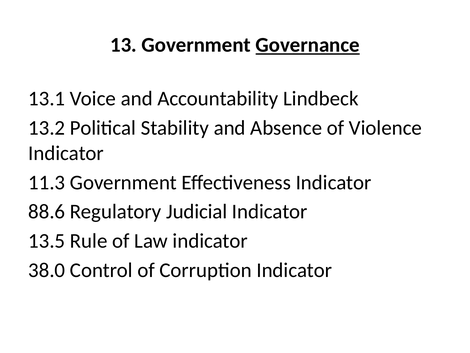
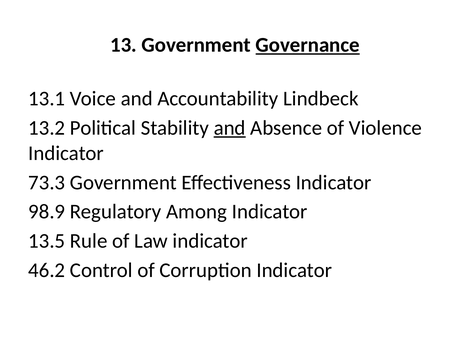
and at (230, 128) underline: none -> present
11.3: 11.3 -> 73.3
88.6: 88.6 -> 98.9
Judicial: Judicial -> Among
38.0: 38.0 -> 46.2
